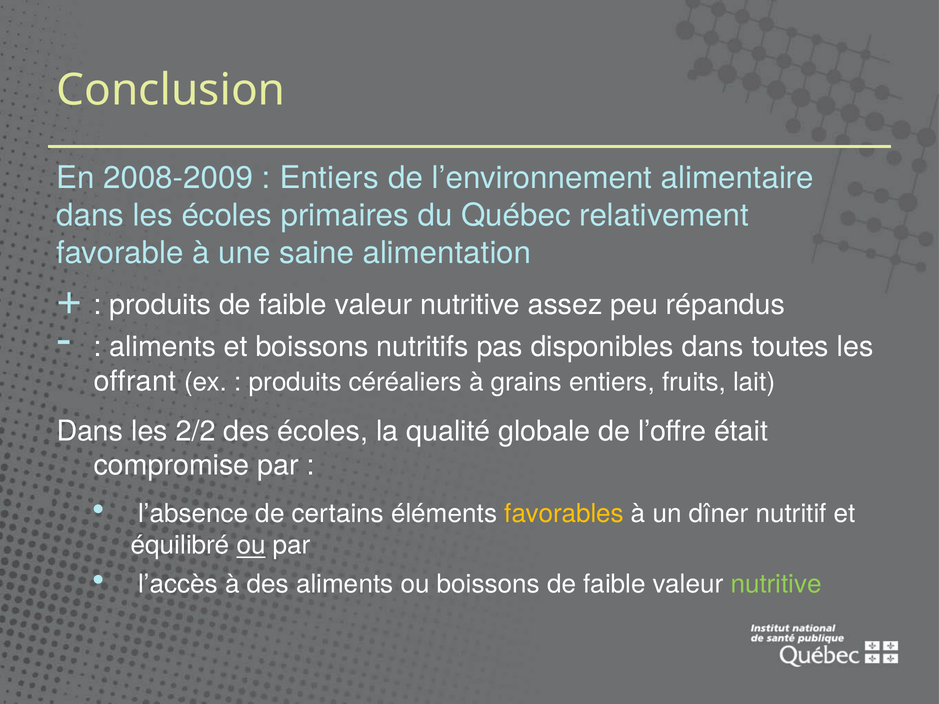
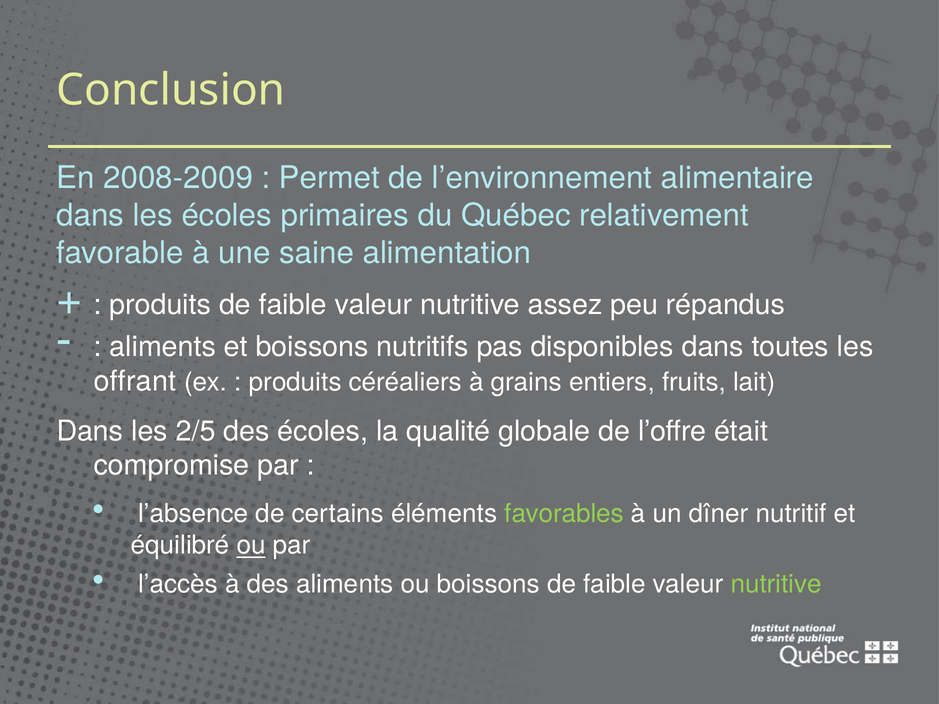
Entiers at (329, 178): Entiers -> Permet
2/2: 2/2 -> 2/5
favorables colour: yellow -> light green
